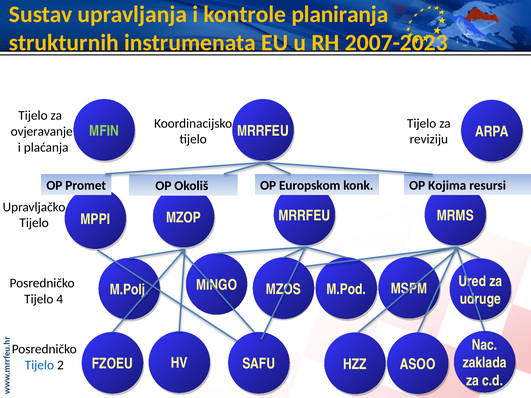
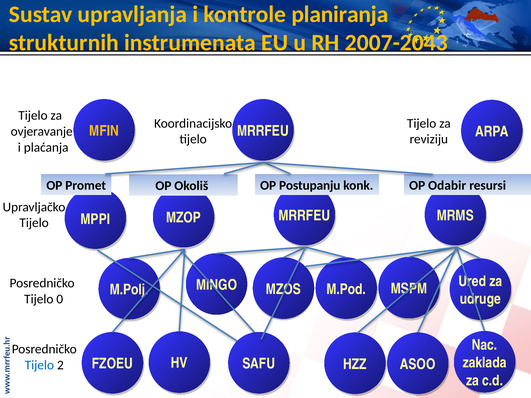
2007-2023: 2007-2023 -> 2007-2043
MFIN colour: light green -> yellow
Europskom: Europskom -> Postupanju
Kojima: Kojima -> Odabir
4: 4 -> 0
